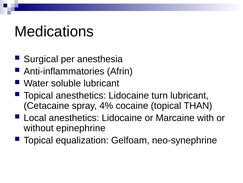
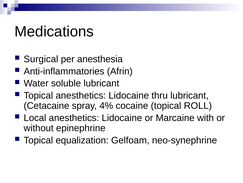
turn: turn -> thru
THAN: THAN -> ROLL
